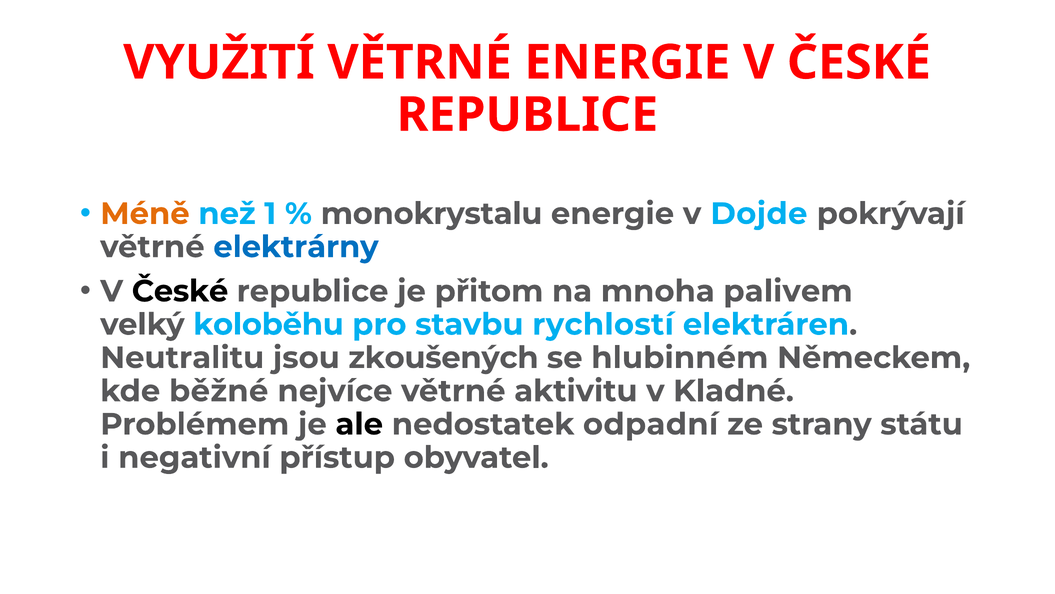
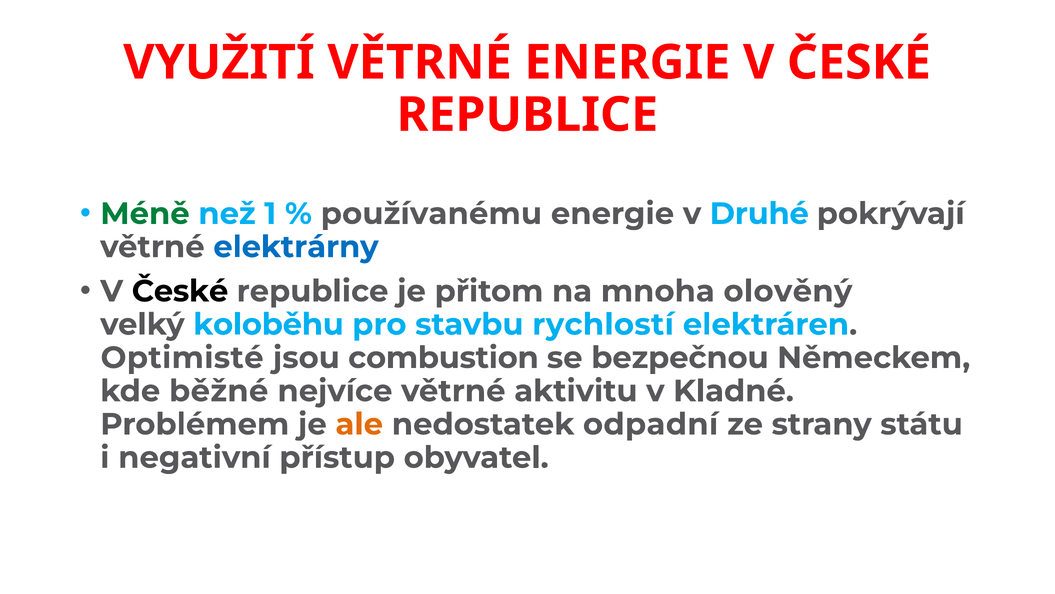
Méně colour: orange -> green
monokrystalu: monokrystalu -> používanému
Dojde: Dojde -> Druhé
palivem: palivem -> olověný
Neutralitu: Neutralitu -> Optimisté
zkoušených: zkoušených -> combustion
hlubinném: hlubinném -> bezpečnou
ale colour: black -> orange
